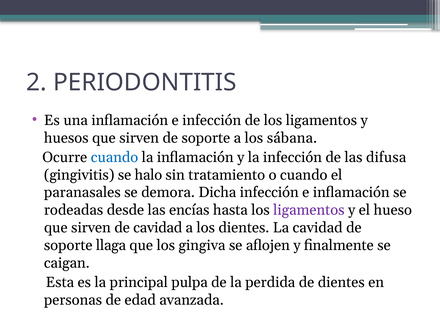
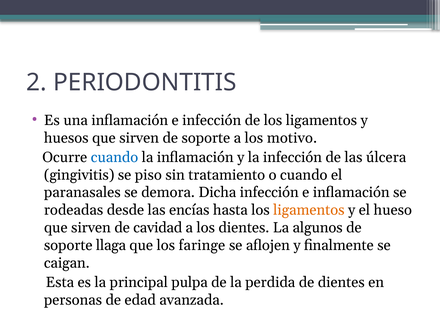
sábana: sábana -> motivo
difusa: difusa -> úlcera
halo: halo -> piso
ligamentos at (309, 210) colour: purple -> orange
La cavidad: cavidad -> algunos
gingiva: gingiva -> faringe
